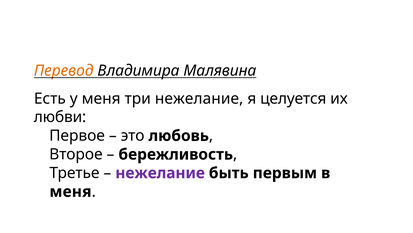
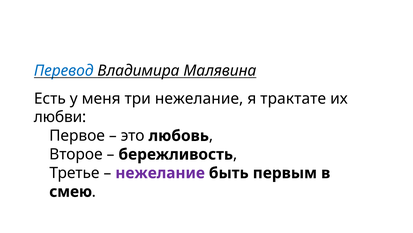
Перевод colour: orange -> blue
целуется: целуется -> трактате
меня at (70, 191): меня -> смею
